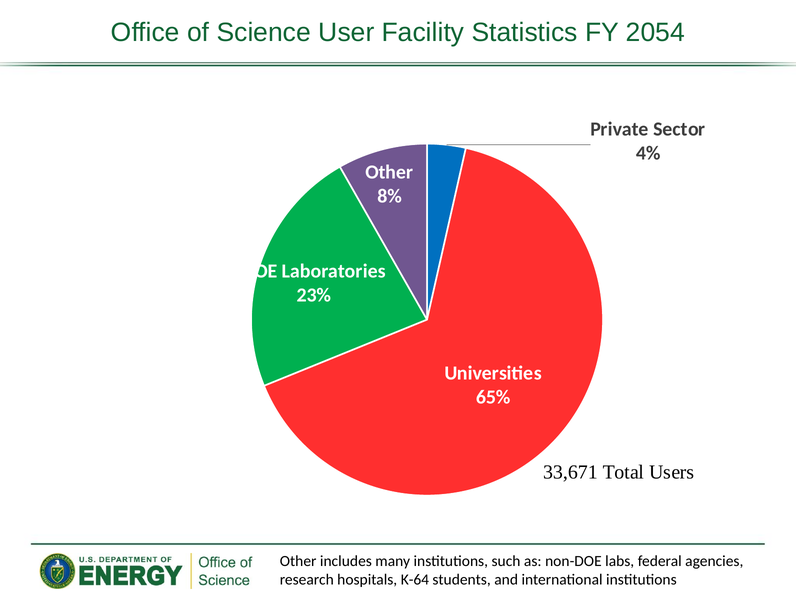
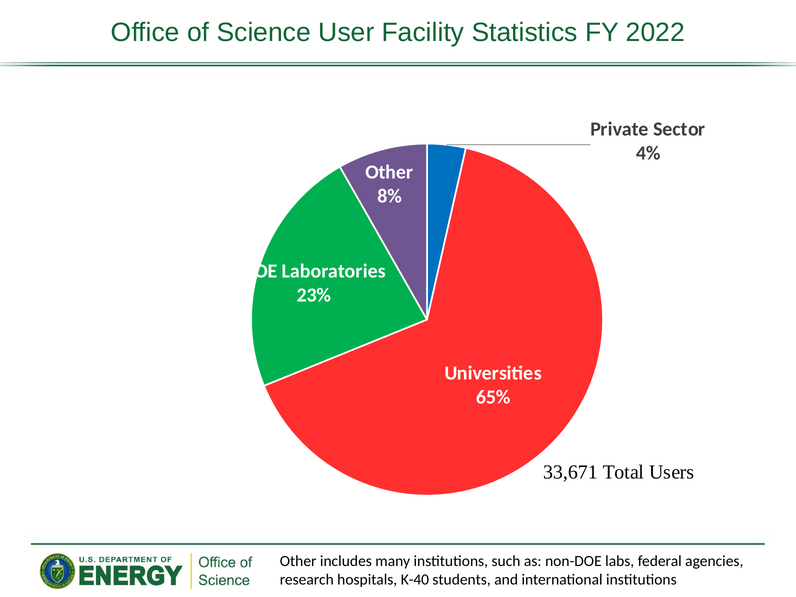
2054: 2054 -> 2022
K-64: K-64 -> K-40
